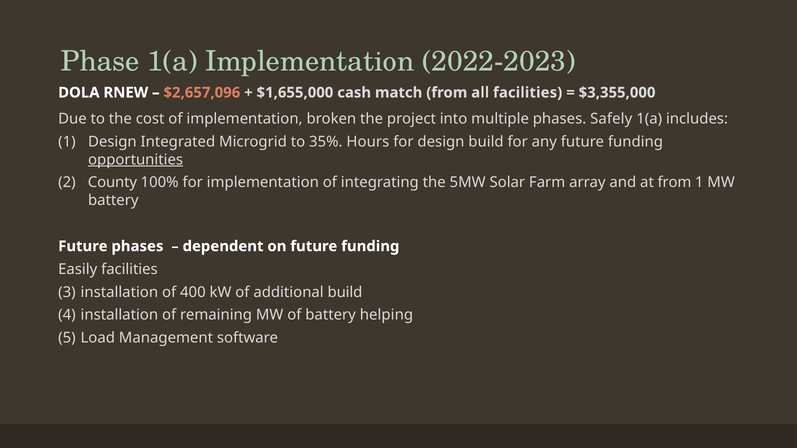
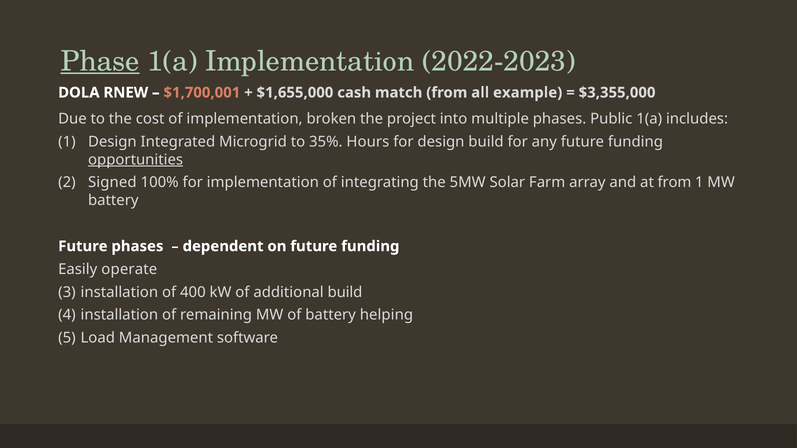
Phase underline: none -> present
$2,657,096: $2,657,096 -> $1,700,001
all facilities: facilities -> example
Safely: Safely -> Public
County: County -> Signed
Easily facilities: facilities -> operate
